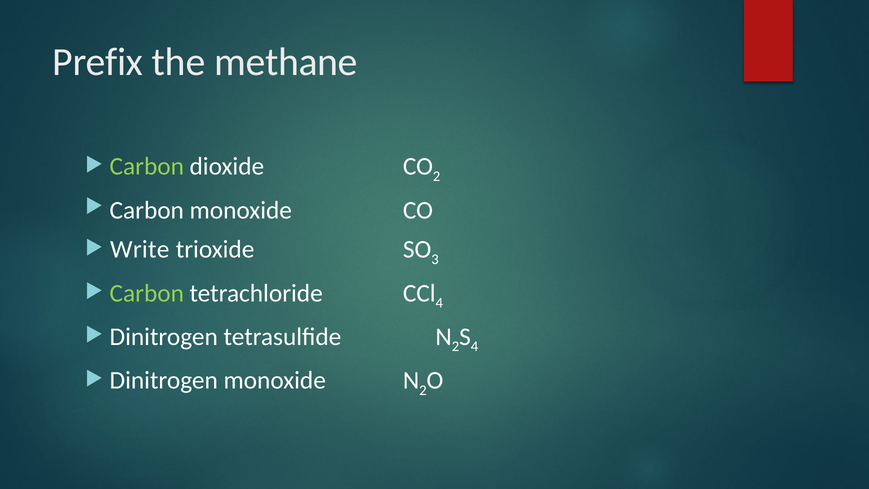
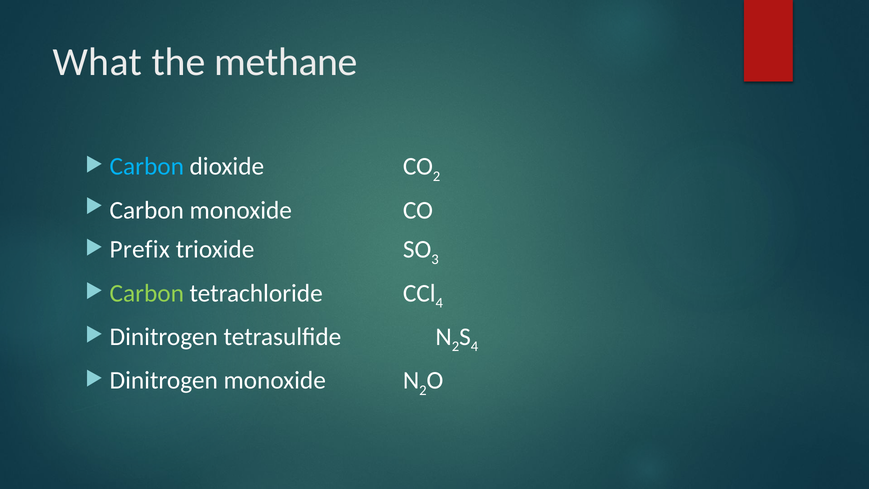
Prefix: Prefix -> What
Carbon at (147, 167) colour: light green -> light blue
Write: Write -> Prefix
